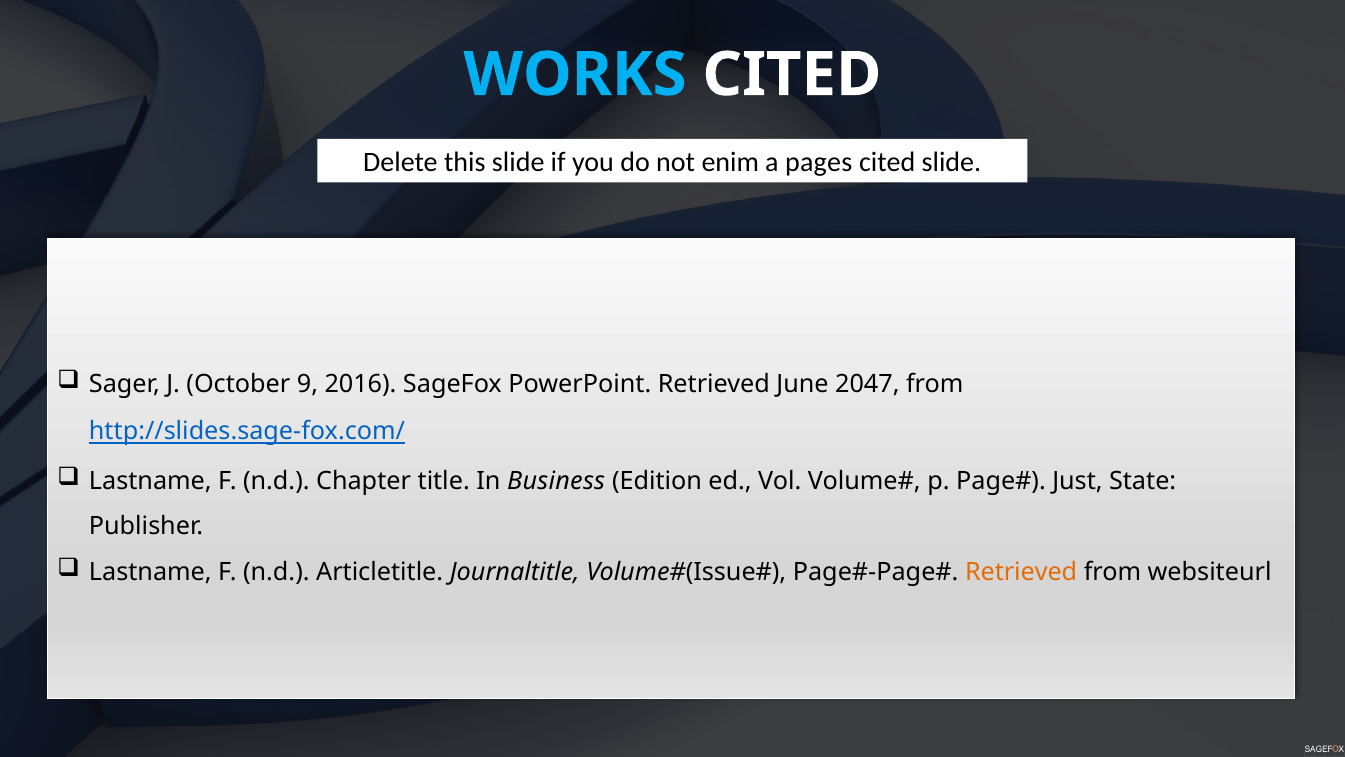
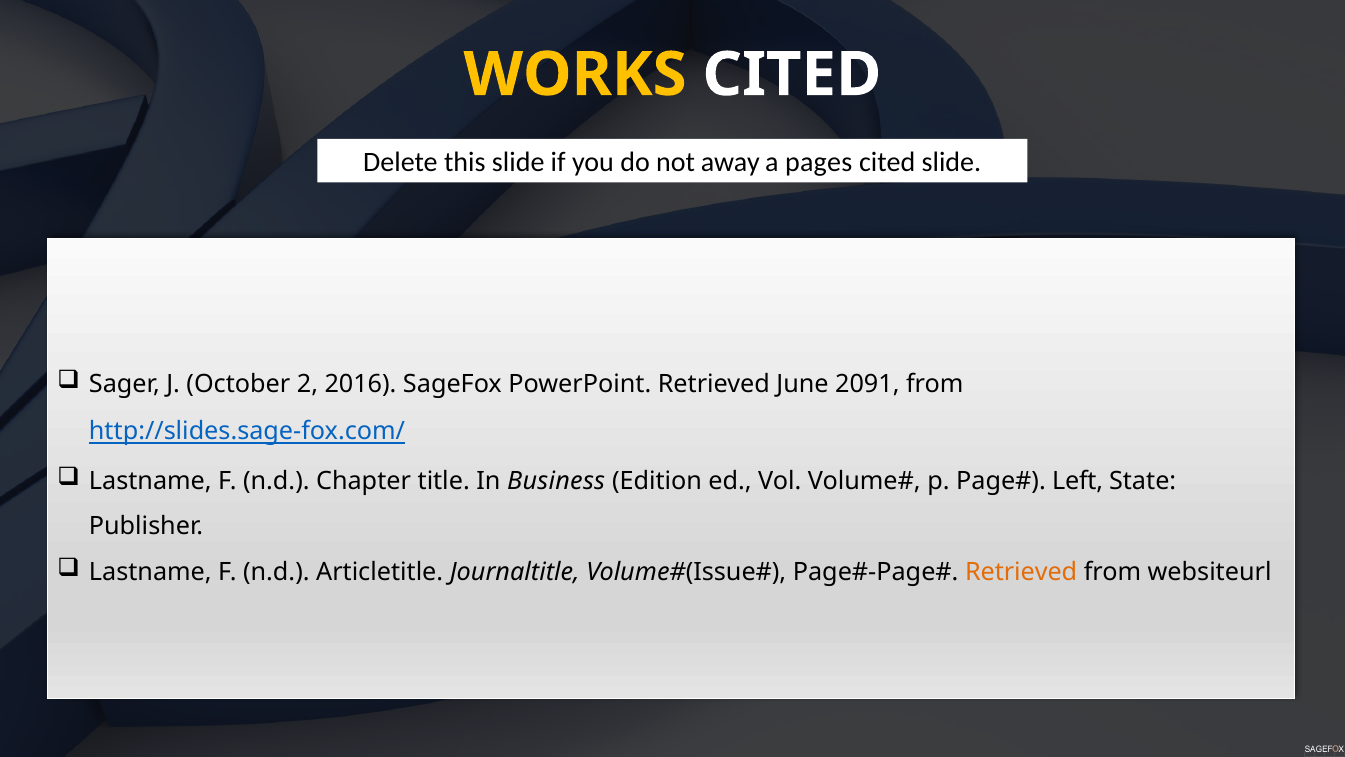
WORKS colour: light blue -> yellow
enim: enim -> away
9: 9 -> 2
2047: 2047 -> 2091
Just: Just -> Left
